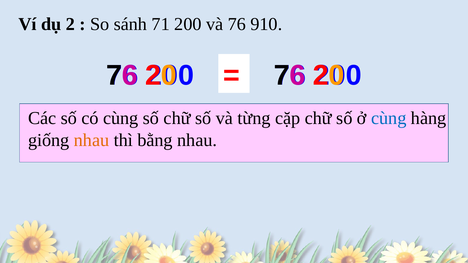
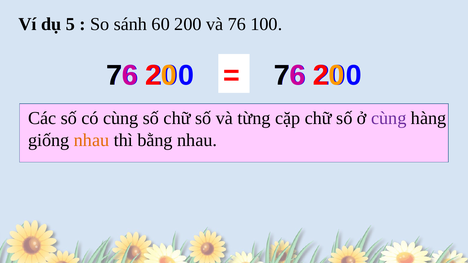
dụ 2: 2 -> 5
71: 71 -> 60
910: 910 -> 100
cùng at (389, 118) colour: blue -> purple
